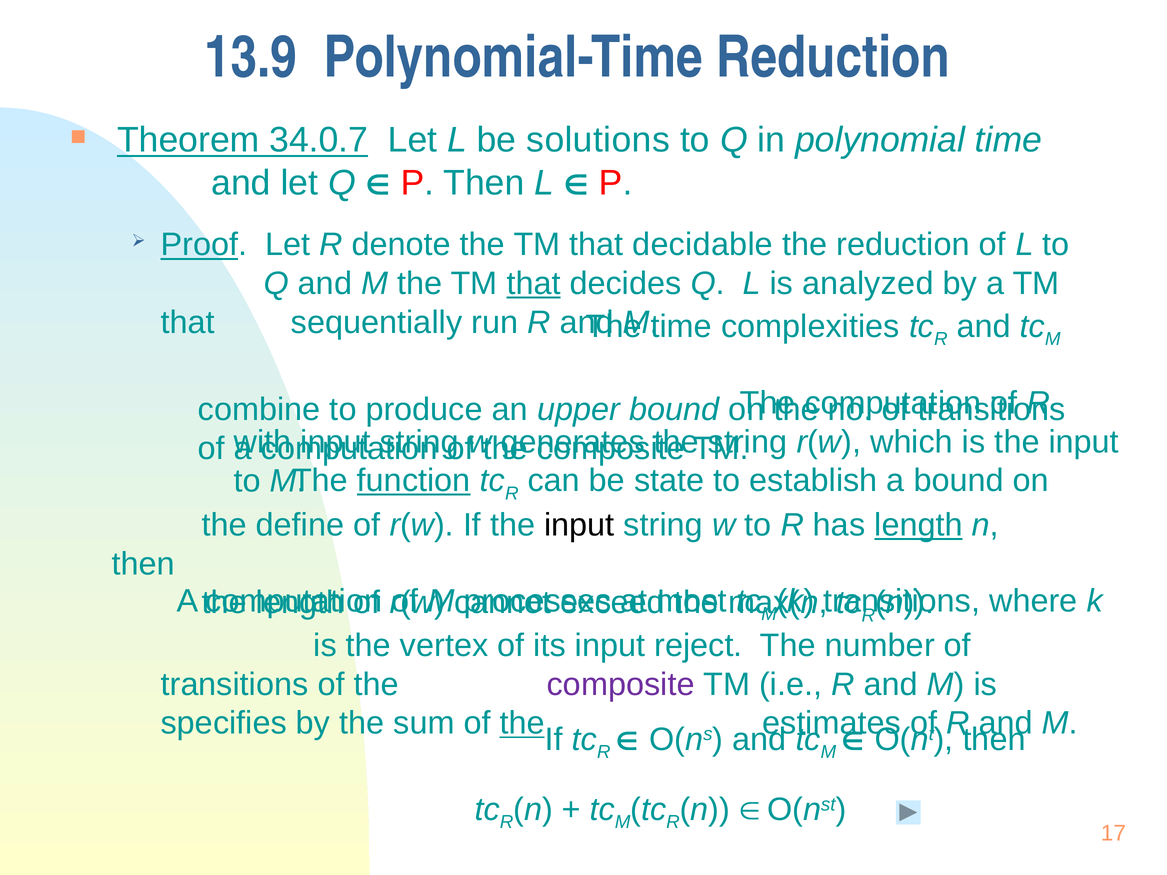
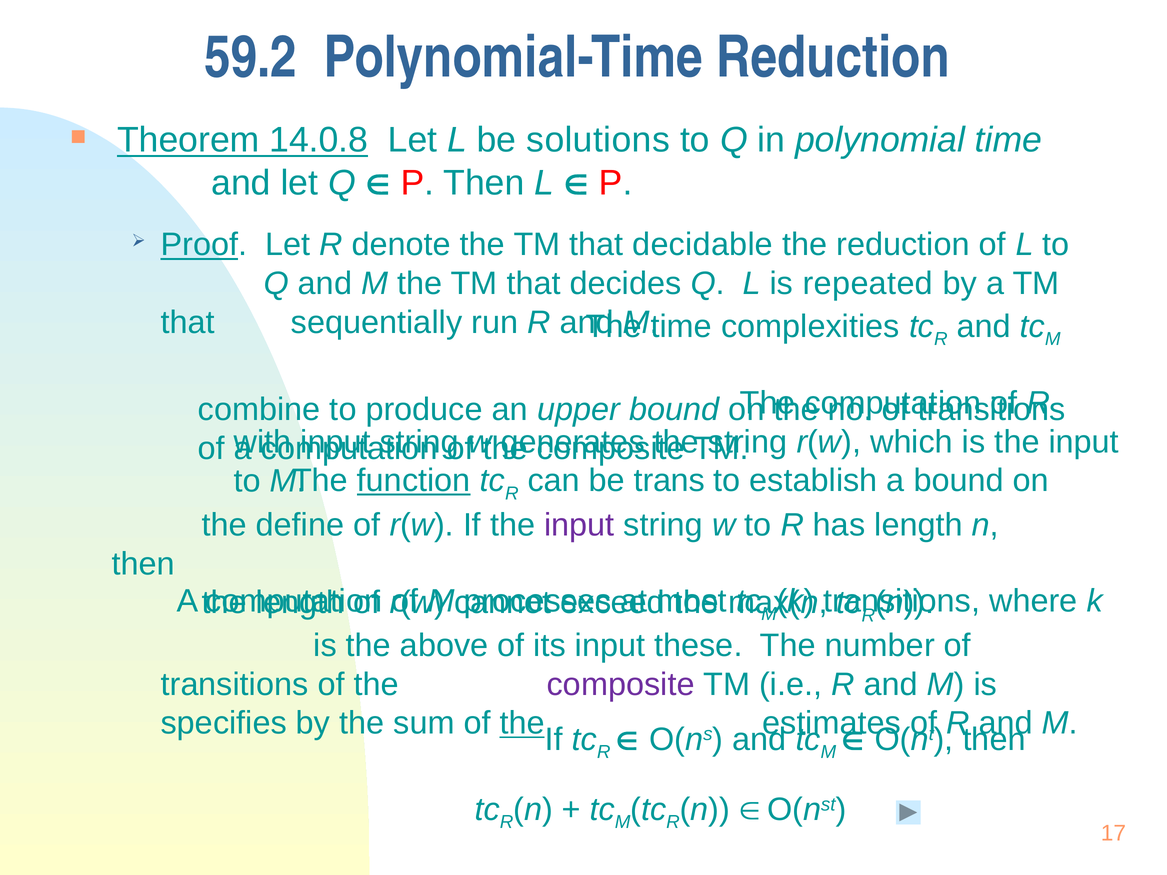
13.9: 13.9 -> 59.2
34.0.7: 34.0.7 -> 14.0.8
that at (534, 284) underline: present -> none
analyzed: analyzed -> repeated
state: state -> trans
input at (579, 525) colour: black -> purple
length at (918, 525) underline: present -> none
vertex: vertex -> above
reject: reject -> these
